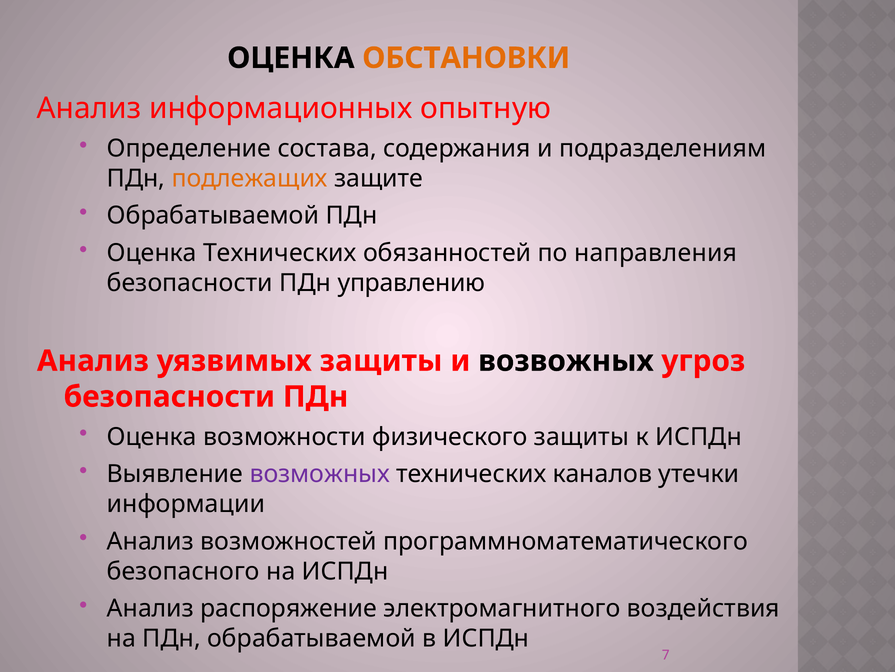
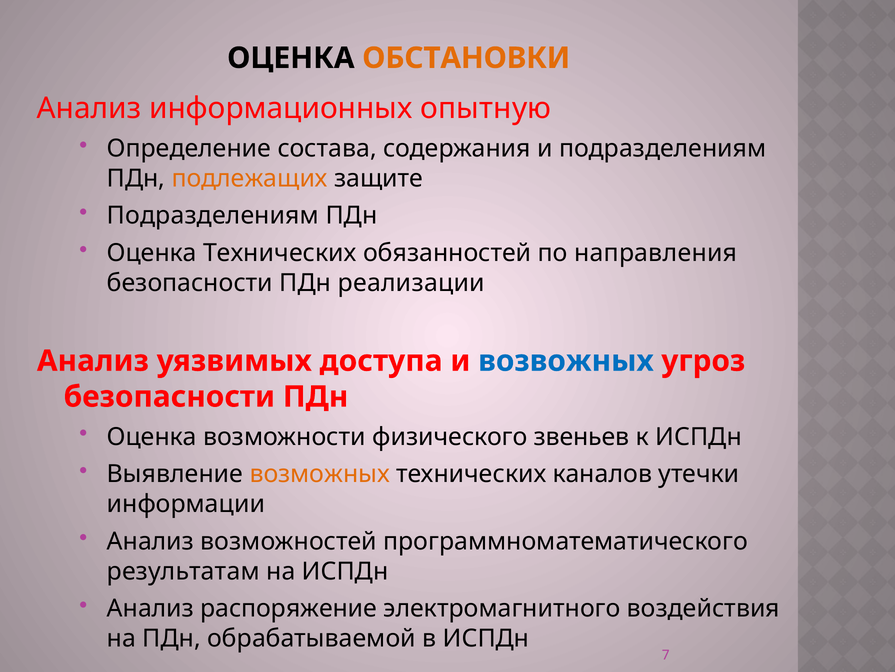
Обрабатываемой at (213, 215): Обрабатываемой -> Подразделениям
управлению: управлению -> реализации
уязвимых защиты: защиты -> доступа
возвожных colour: black -> blue
физического защиты: защиты -> звеньев
возможных colour: purple -> orange
безопасного: безопасного -> результатам
